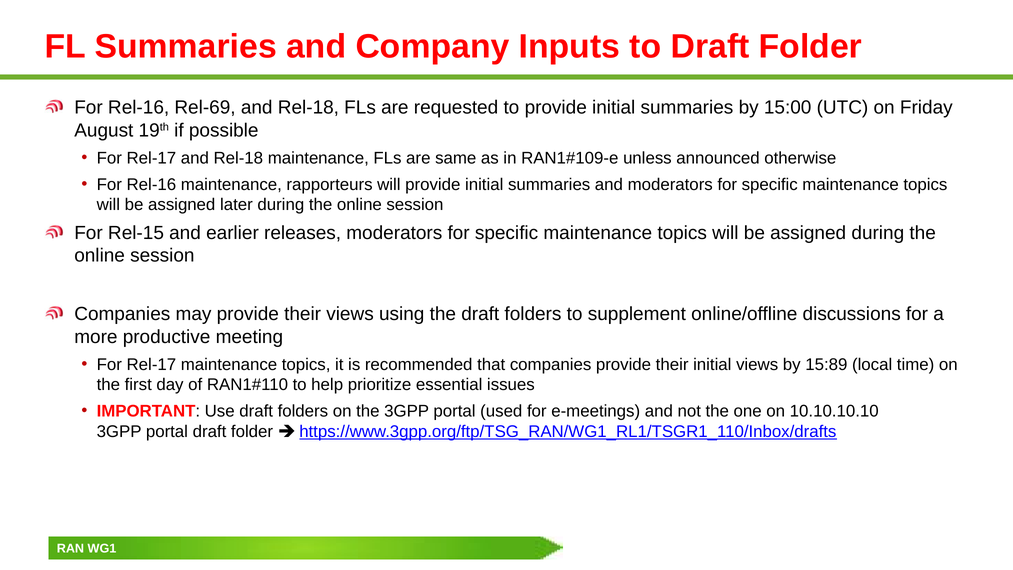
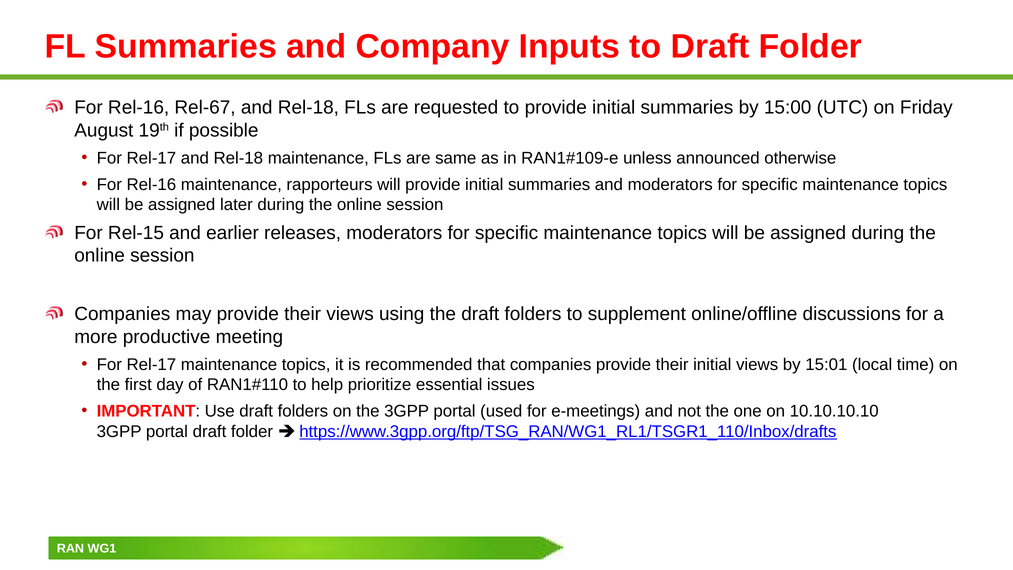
Rel-69: Rel-69 -> Rel-67
15:89: 15:89 -> 15:01
